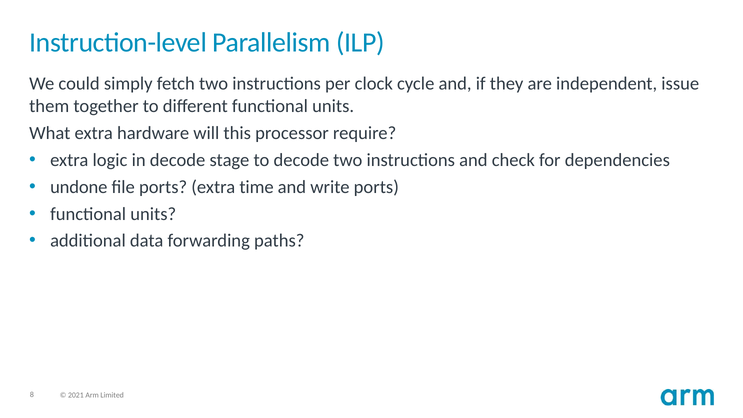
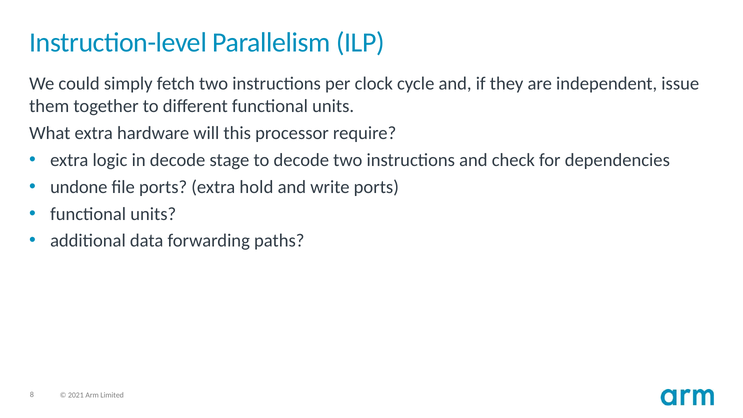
time: time -> hold
